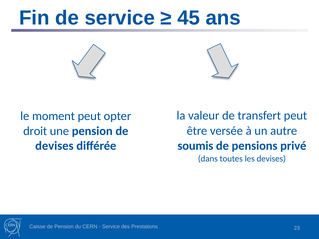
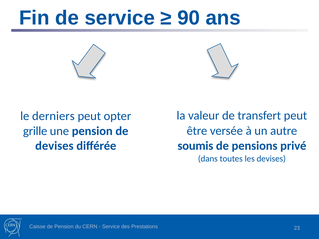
45: 45 -> 90
moment: moment -> derniers
droit: droit -> grille
